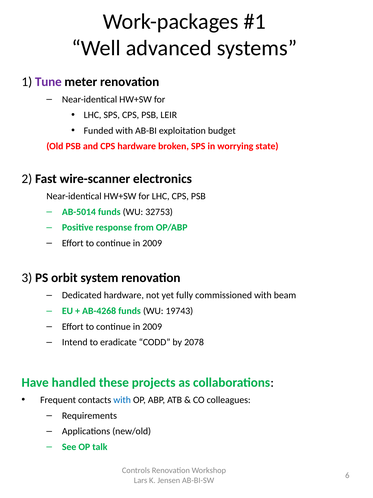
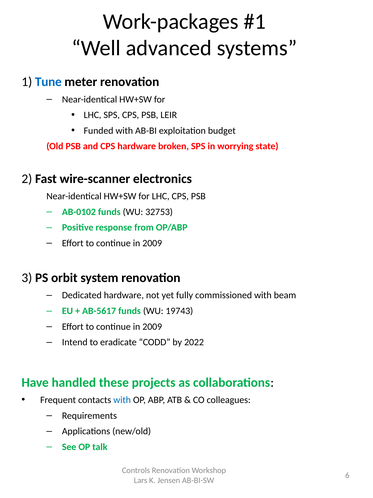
Tune colour: purple -> blue
AB-5014: AB-5014 -> AB-0102
AB-4268: AB-4268 -> AB-5617
2078: 2078 -> 2022
